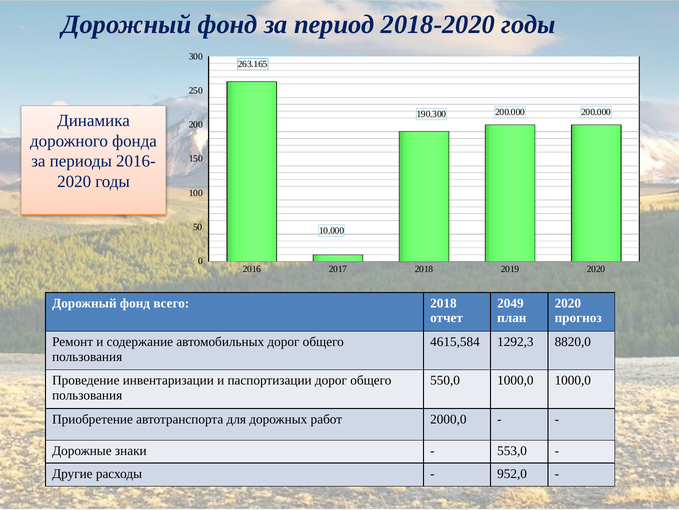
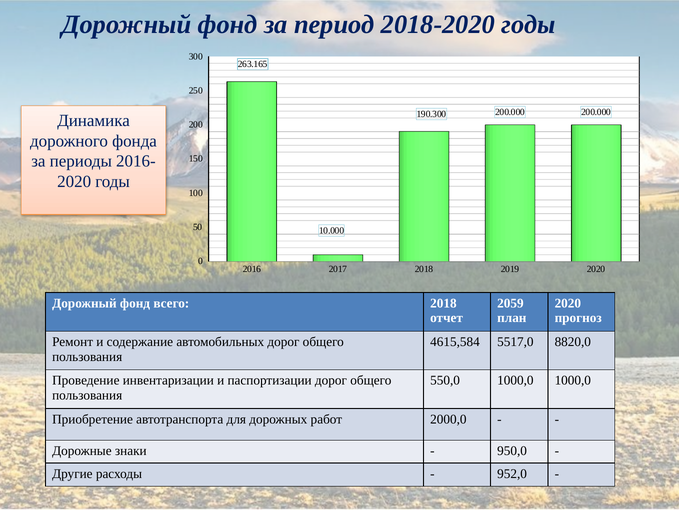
2049: 2049 -> 2059
1292,3: 1292,3 -> 5517,0
553,0: 553,0 -> 950,0
